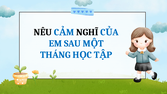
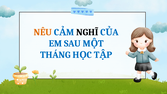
NÊU colour: black -> orange
